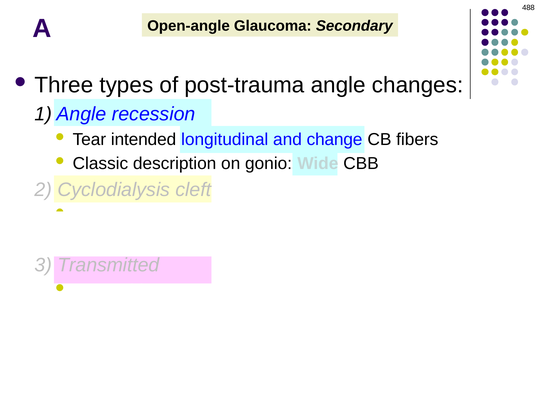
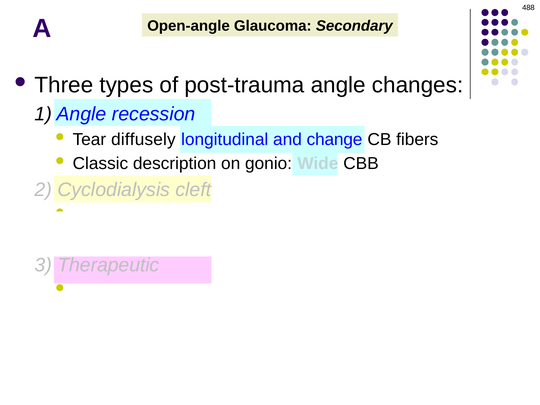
intended: intended -> diffusely
Transmitted: Transmitted -> Therapeutic
